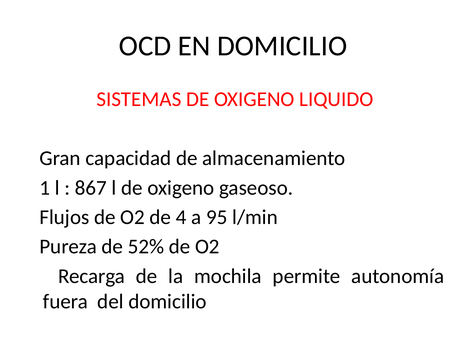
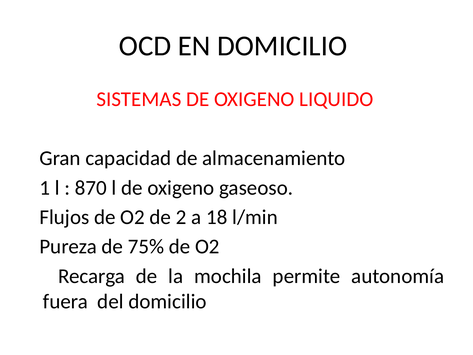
867: 867 -> 870
4: 4 -> 2
95: 95 -> 18
52%: 52% -> 75%
